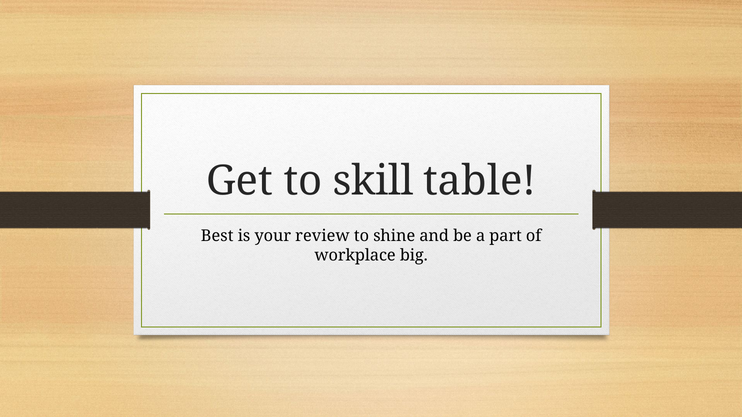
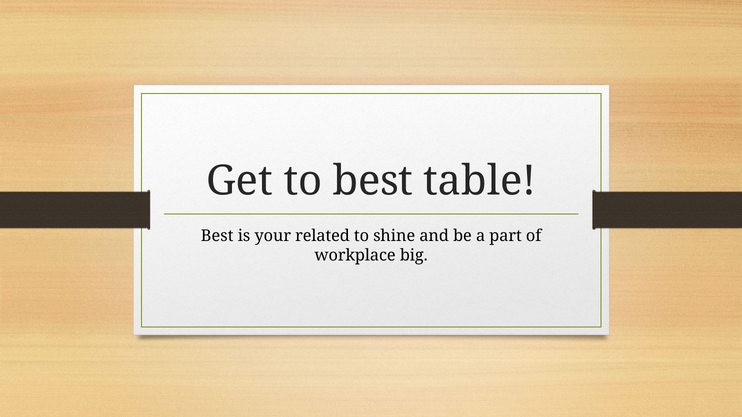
to skill: skill -> best
review: review -> related
